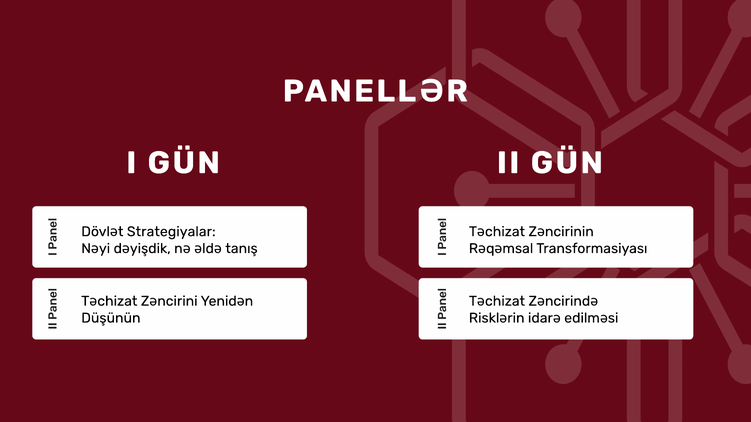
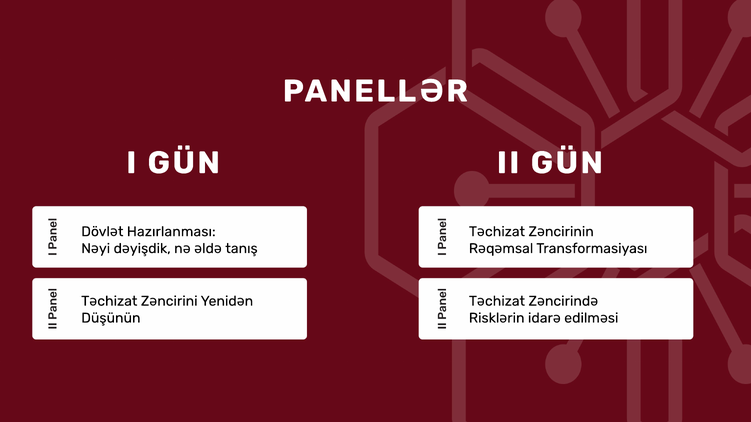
Strategiyalar: Strategiyalar -> Hazırlanması
